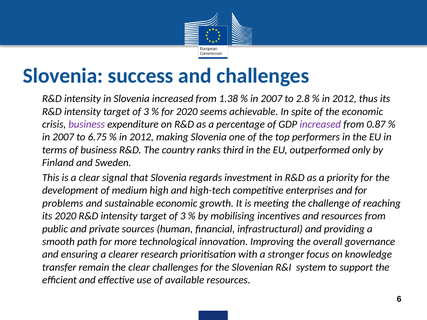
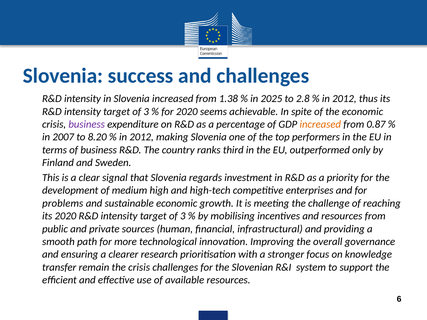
2007 at (271, 99): 2007 -> 2025
increased at (320, 124) colour: purple -> orange
6.75: 6.75 -> 8.20
the clear: clear -> crisis
